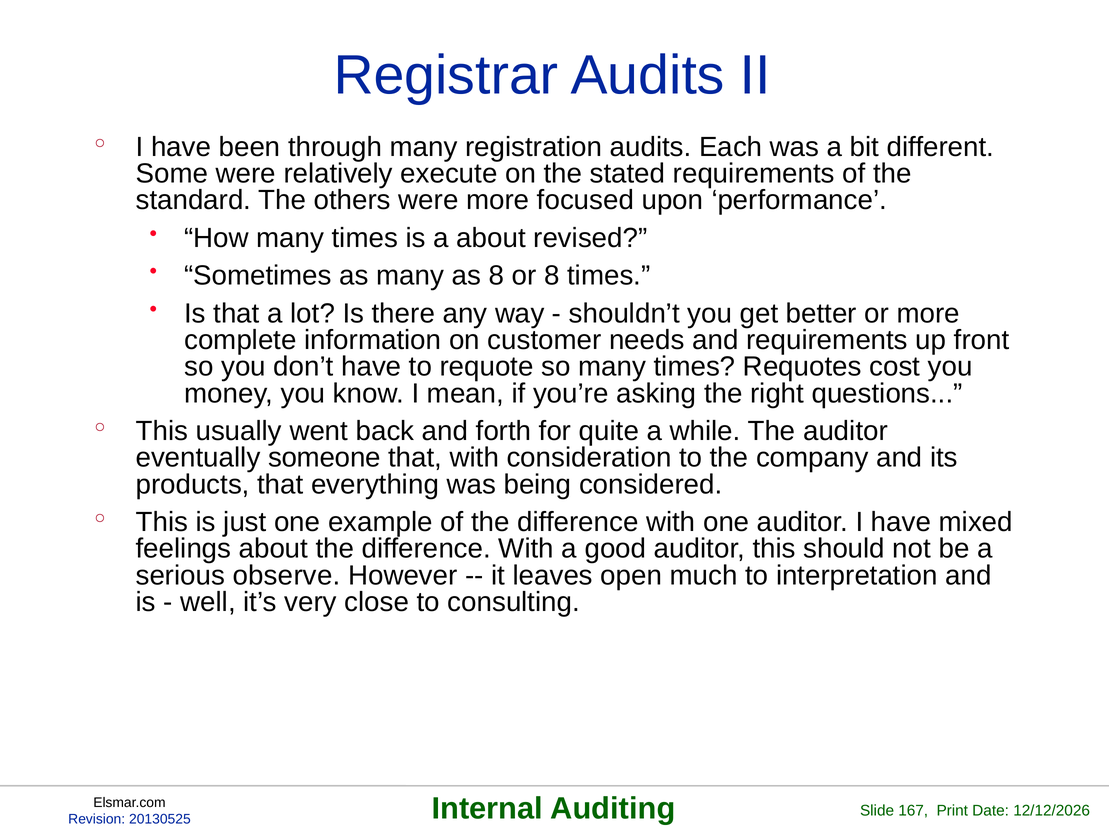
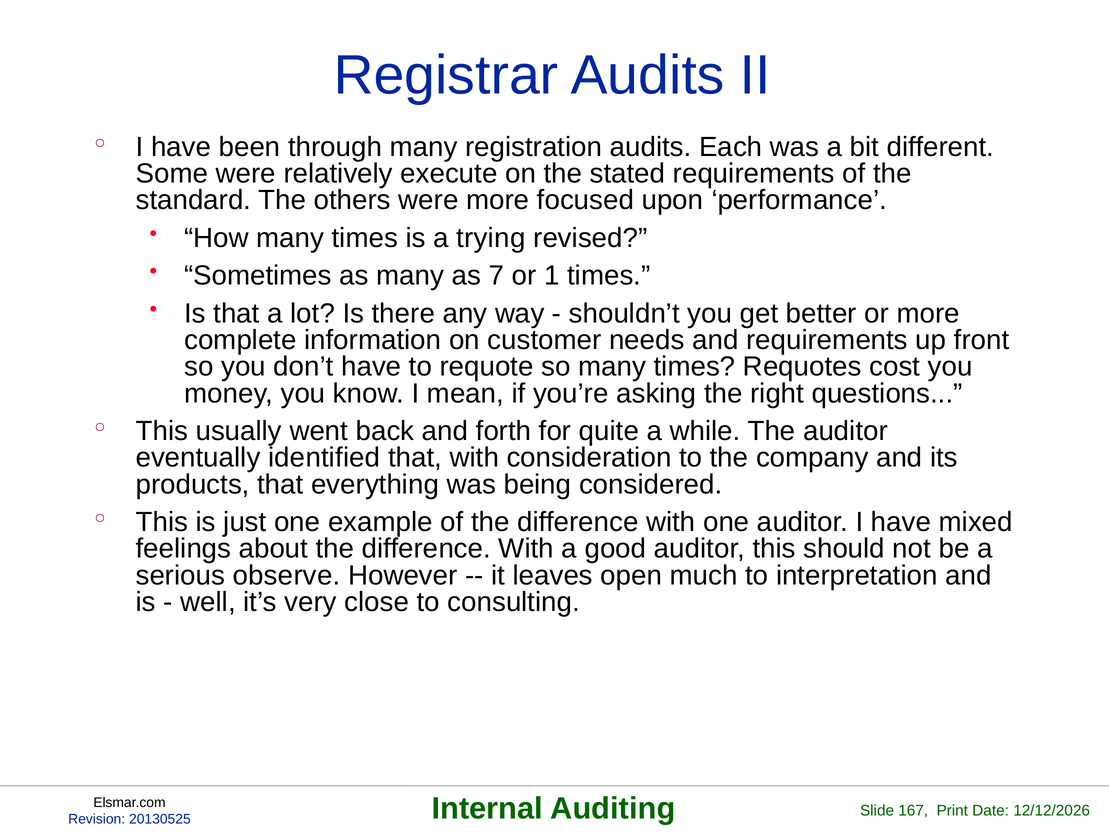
a about: about -> trying
as 8: 8 -> 7
or 8: 8 -> 1
someone: someone -> identified
